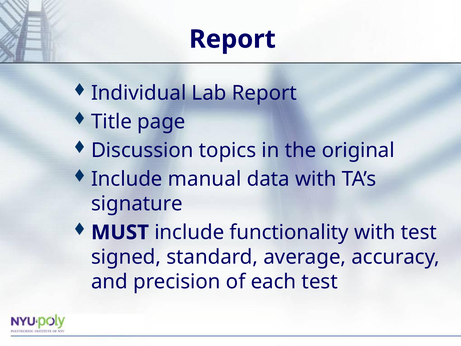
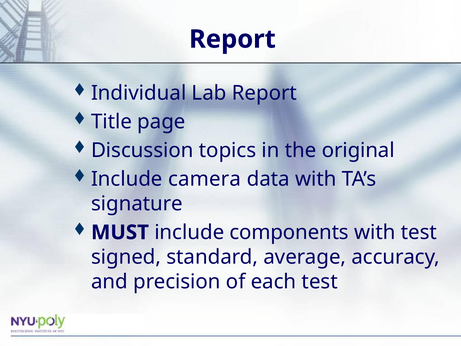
manual: manual -> camera
functionality: functionality -> components
